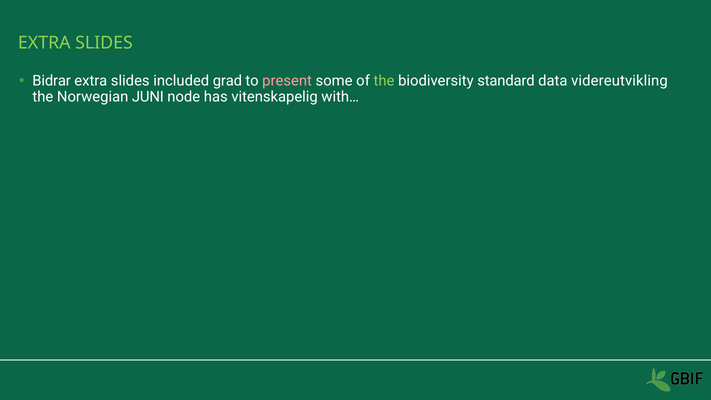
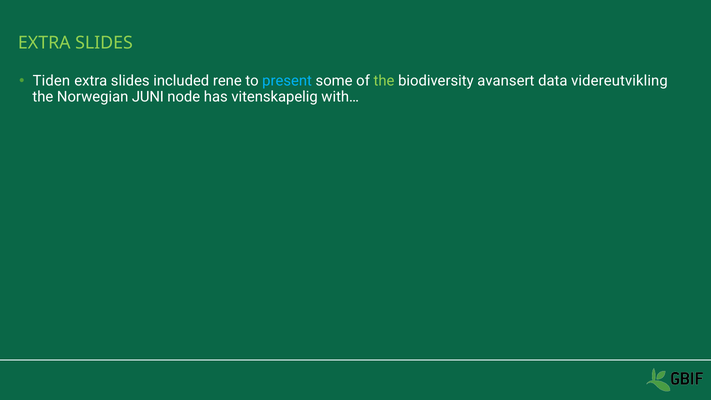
Bidrar: Bidrar -> Tiden
grad: grad -> rene
present colour: pink -> light blue
standard: standard -> avansert
